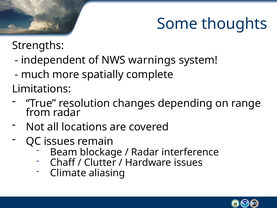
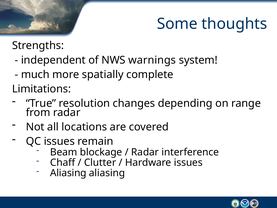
Climate at (68, 173): Climate -> Aliasing
